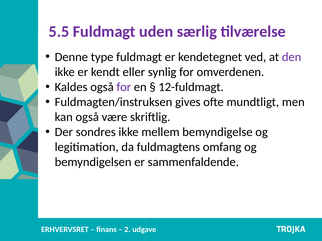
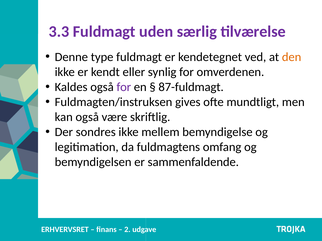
5.5: 5.5 -> 3.3
den colour: purple -> orange
12-fuldmagt: 12-fuldmagt -> 87-fuldmagt
